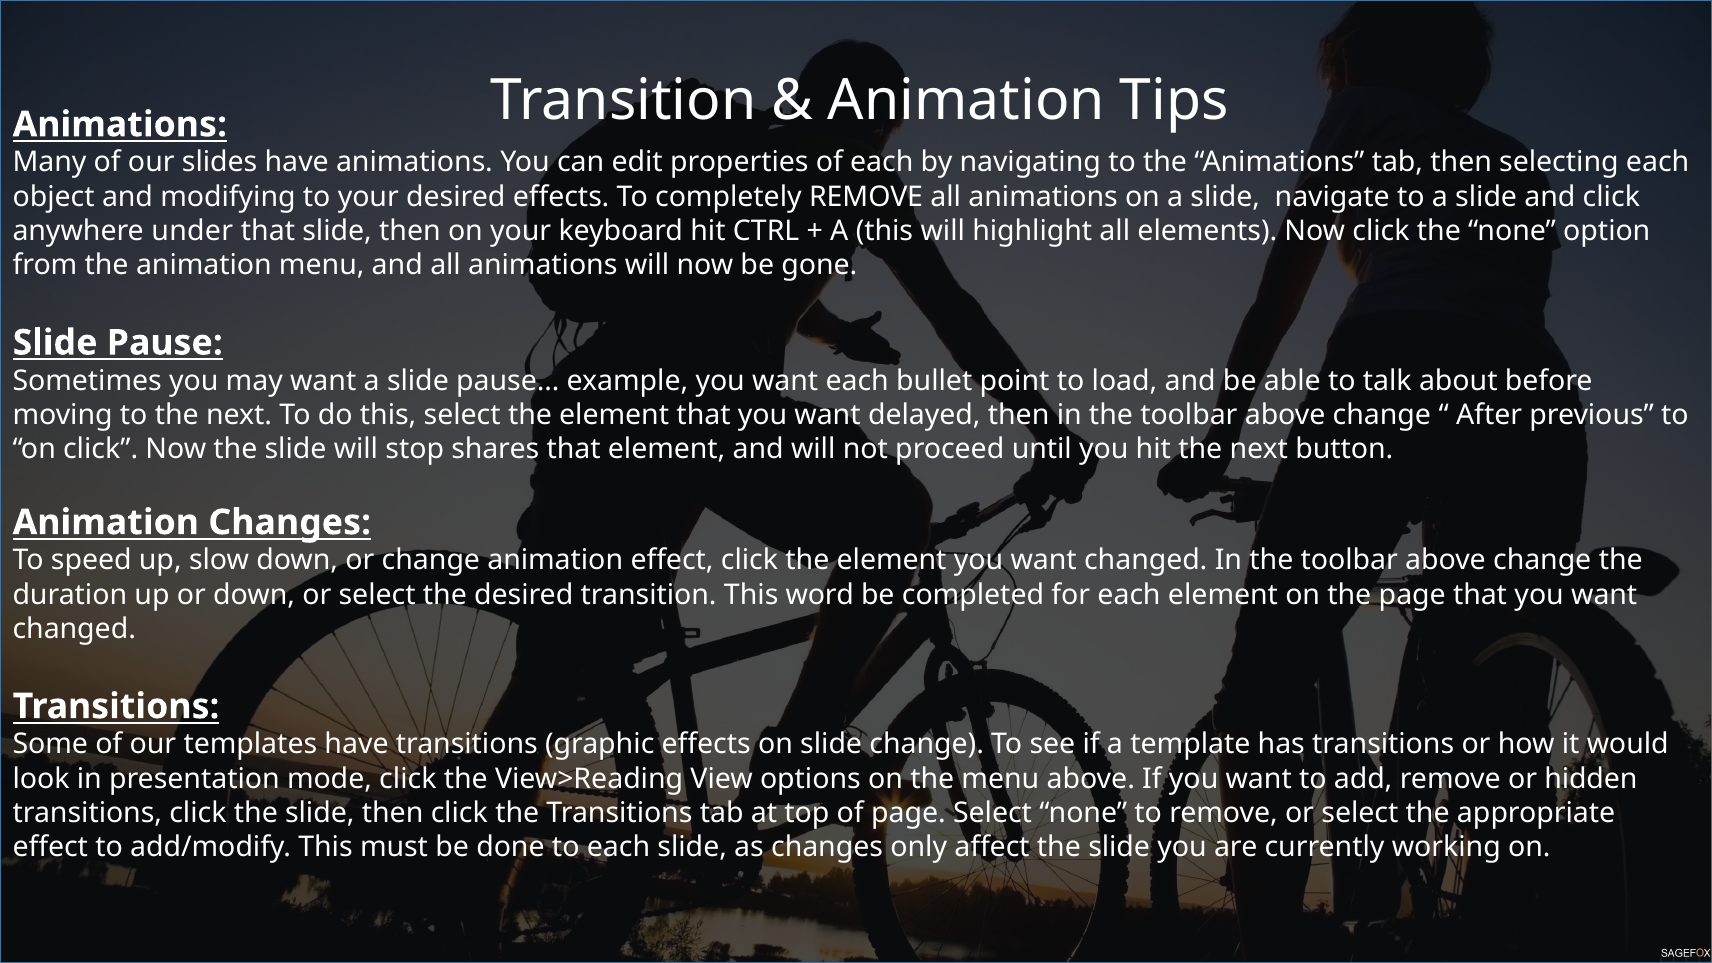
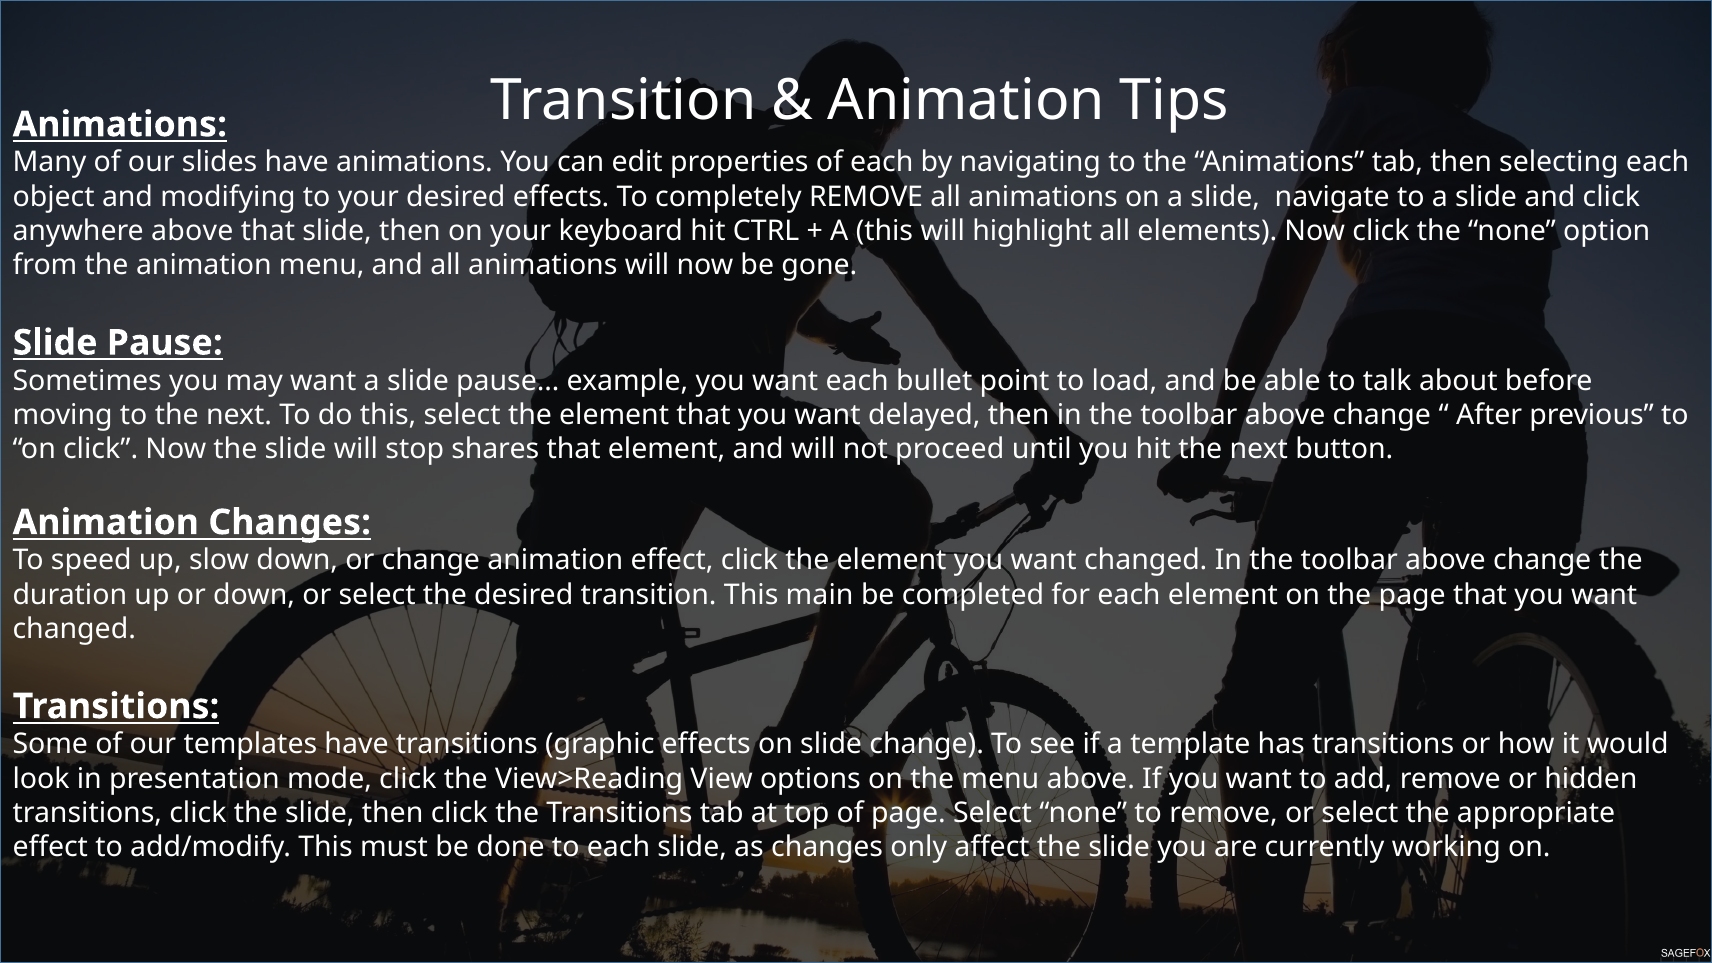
anywhere under: under -> above
word: word -> main
